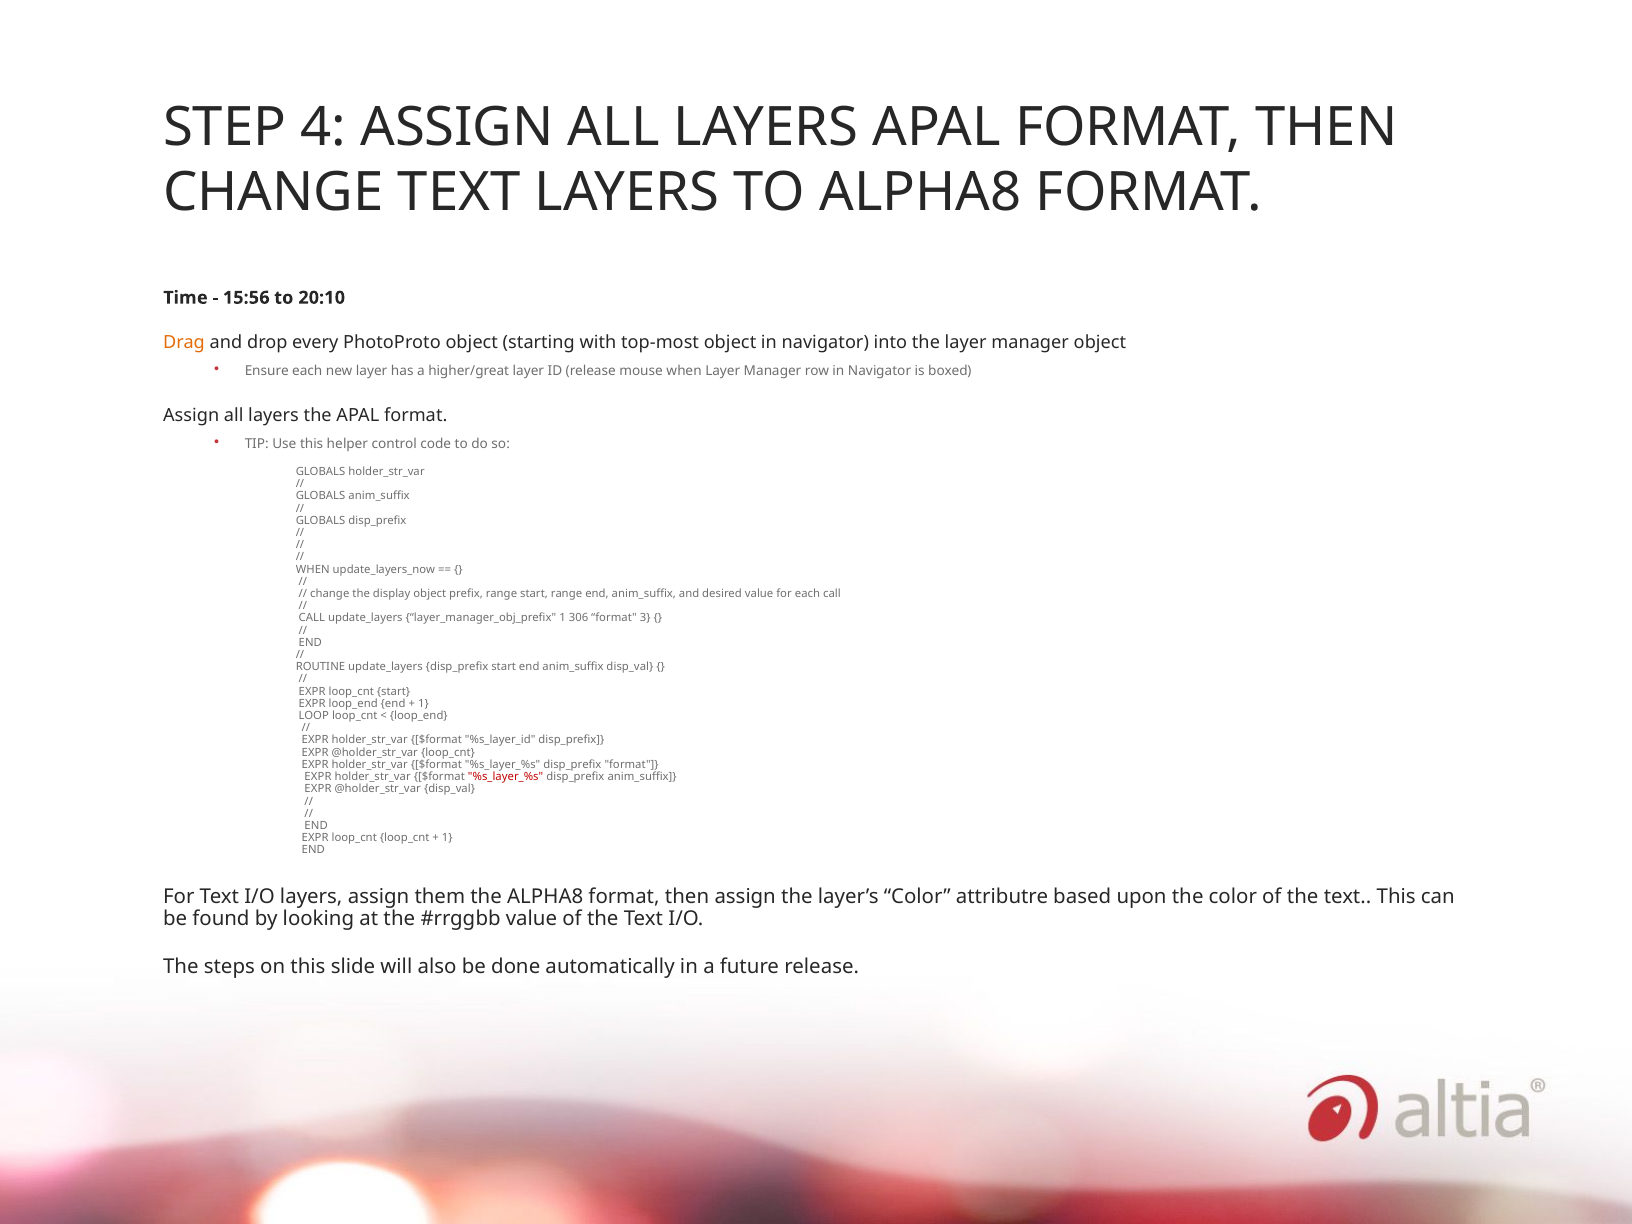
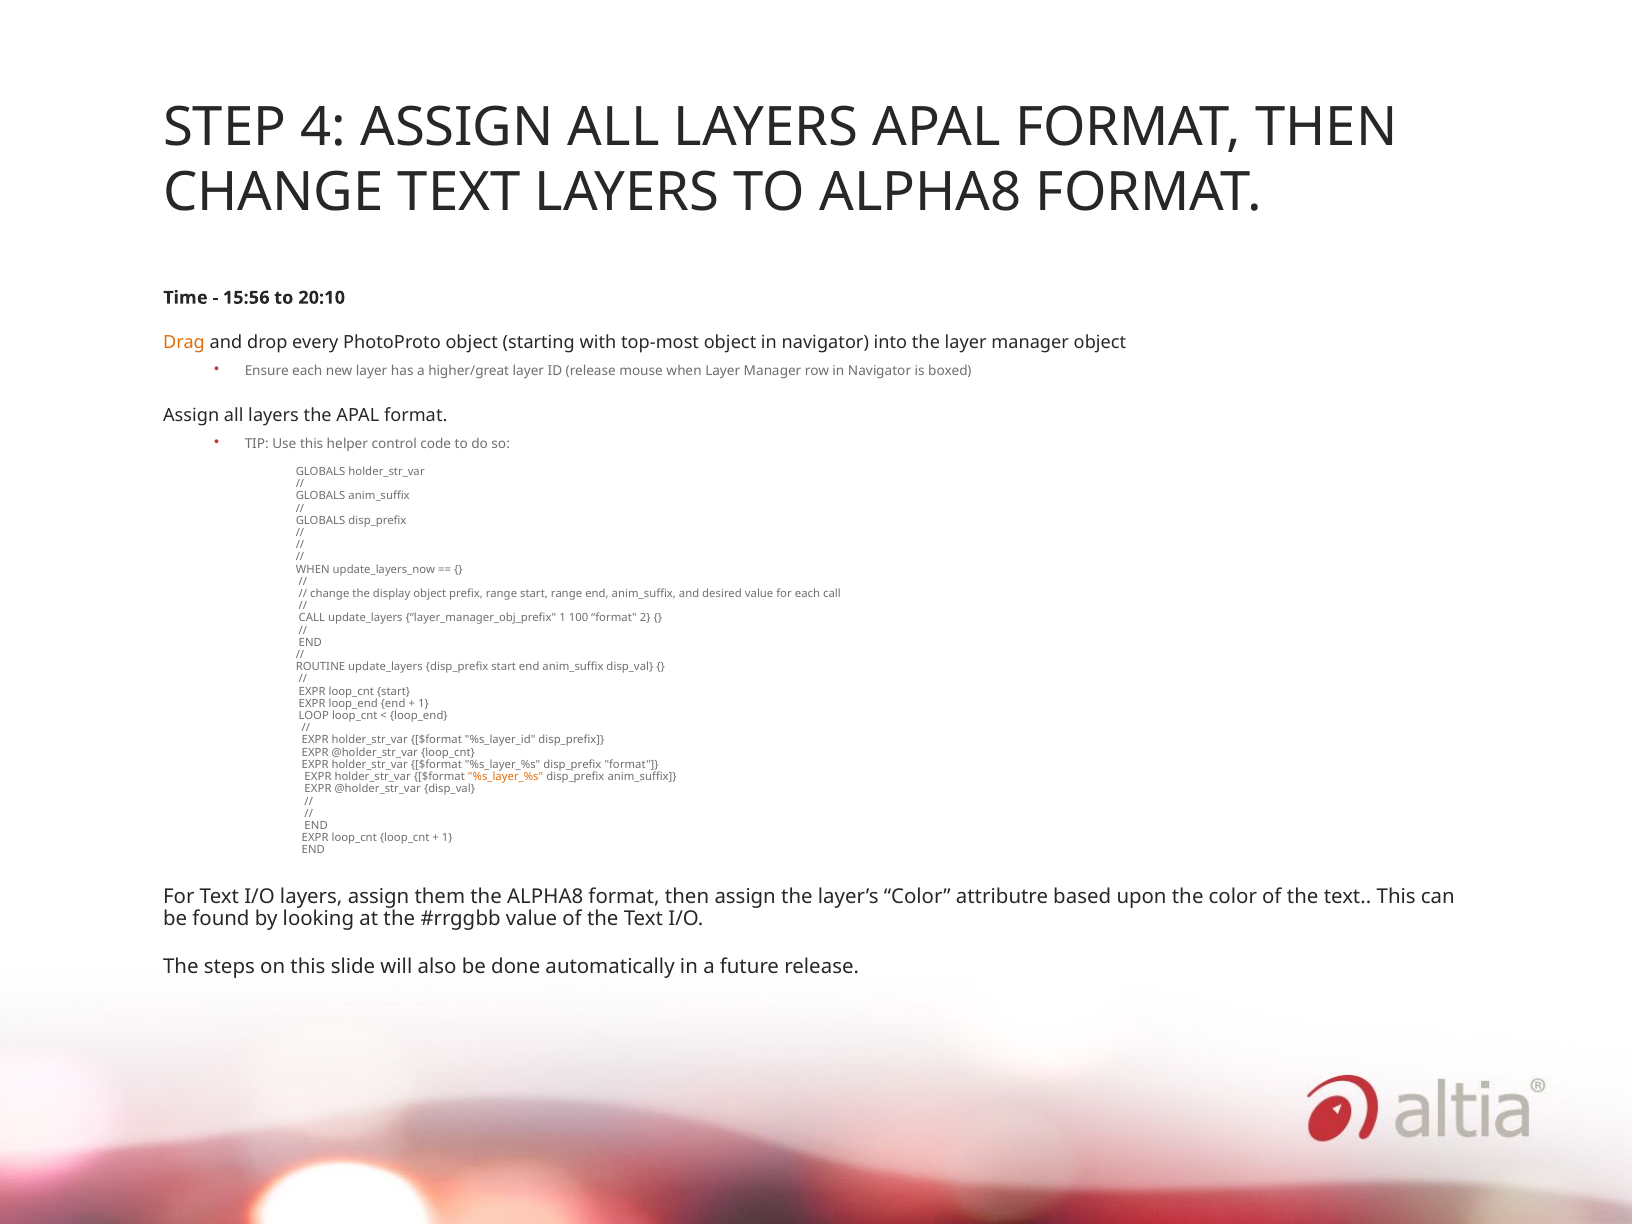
306: 306 -> 100
3: 3 -> 2
%s_layer_%s at (506, 777) colour: red -> orange
